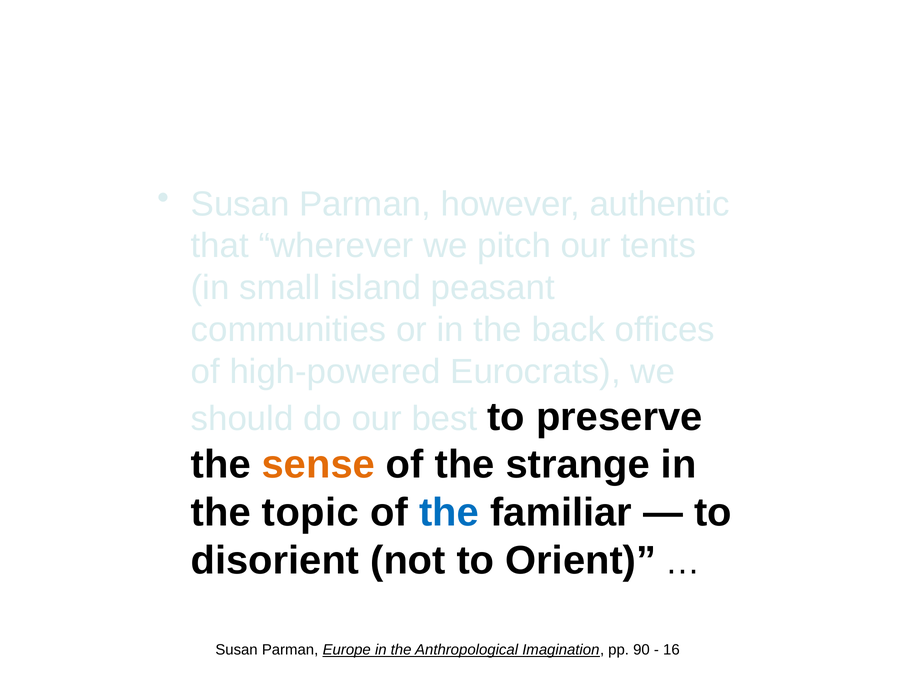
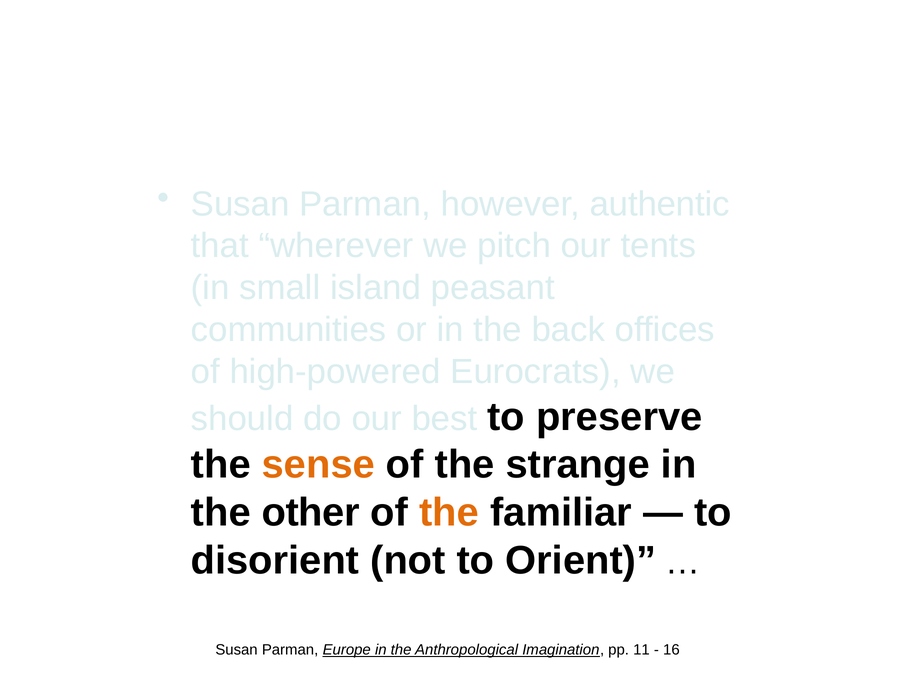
topic: topic -> other
the at (449, 513) colour: blue -> orange
90: 90 -> 11
